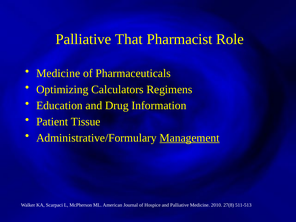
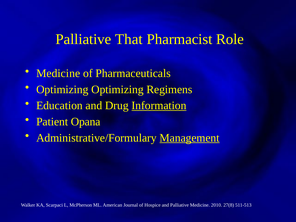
Optimizing Calculators: Calculators -> Optimizing
Information underline: none -> present
Tissue: Tissue -> Opana
